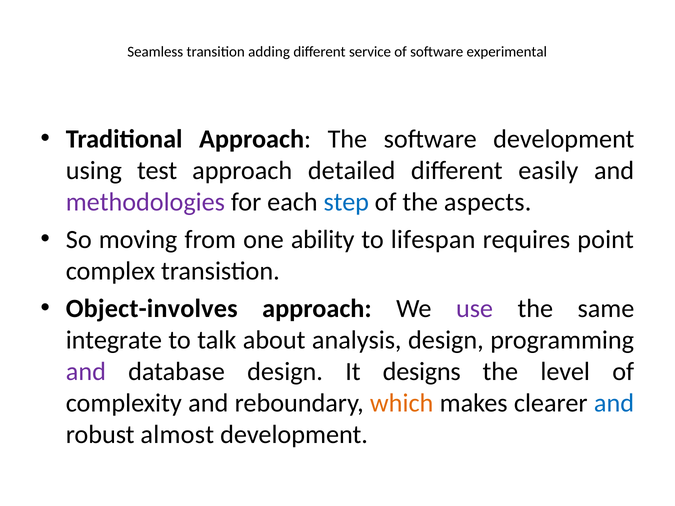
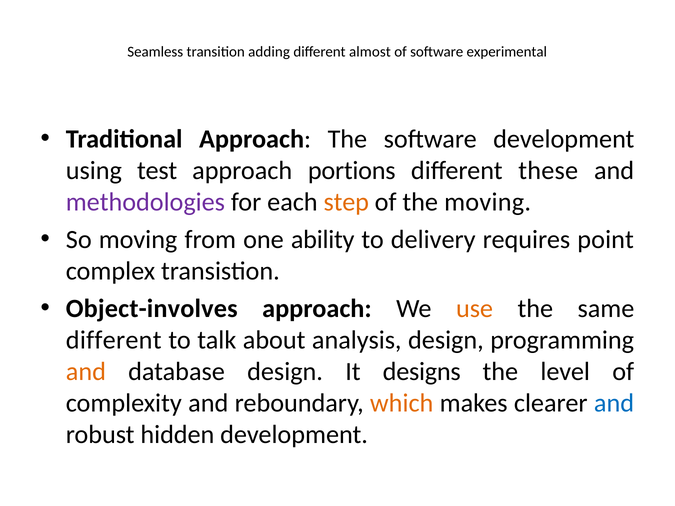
service: service -> almost
detailed: detailed -> portions
easily: easily -> these
step colour: blue -> orange
the aspects: aspects -> moving
lifespan: lifespan -> delivery
use colour: purple -> orange
integrate at (114, 340): integrate -> different
and at (86, 372) colour: purple -> orange
almost: almost -> hidden
